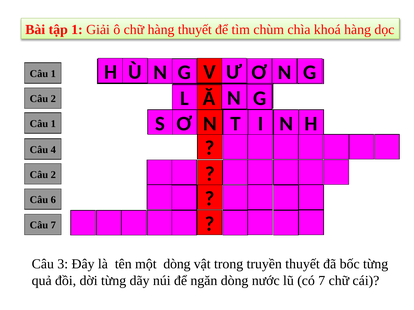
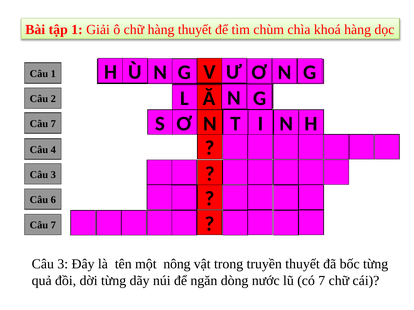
1 at (53, 124): 1 -> 7
2 at (53, 175): 2 -> 3
một dòng: dòng -> nông
